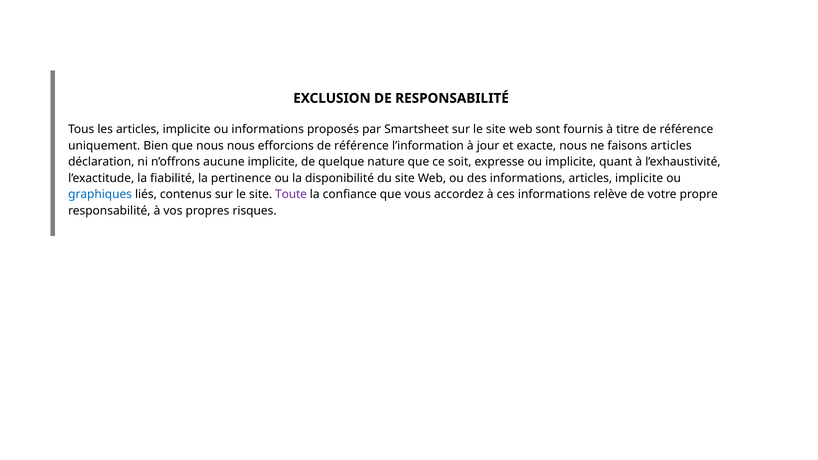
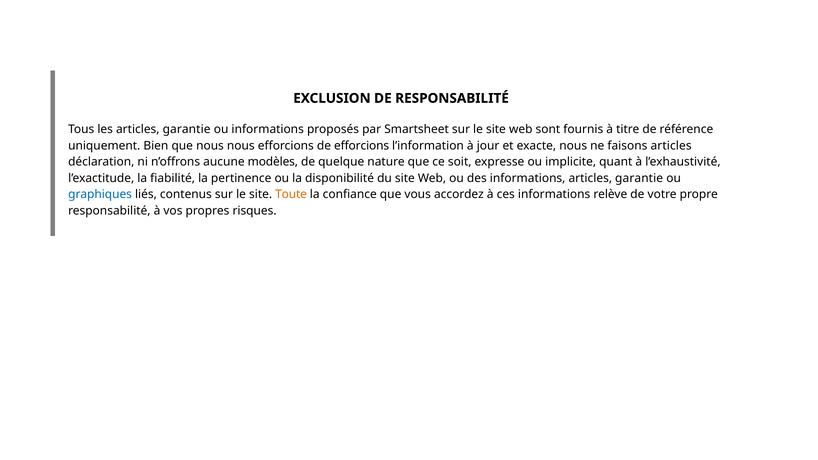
les articles implicite: implicite -> garantie
efforcions de référence: référence -> efforcions
aucune implicite: implicite -> modèles
informations articles implicite: implicite -> garantie
Toute colour: purple -> orange
